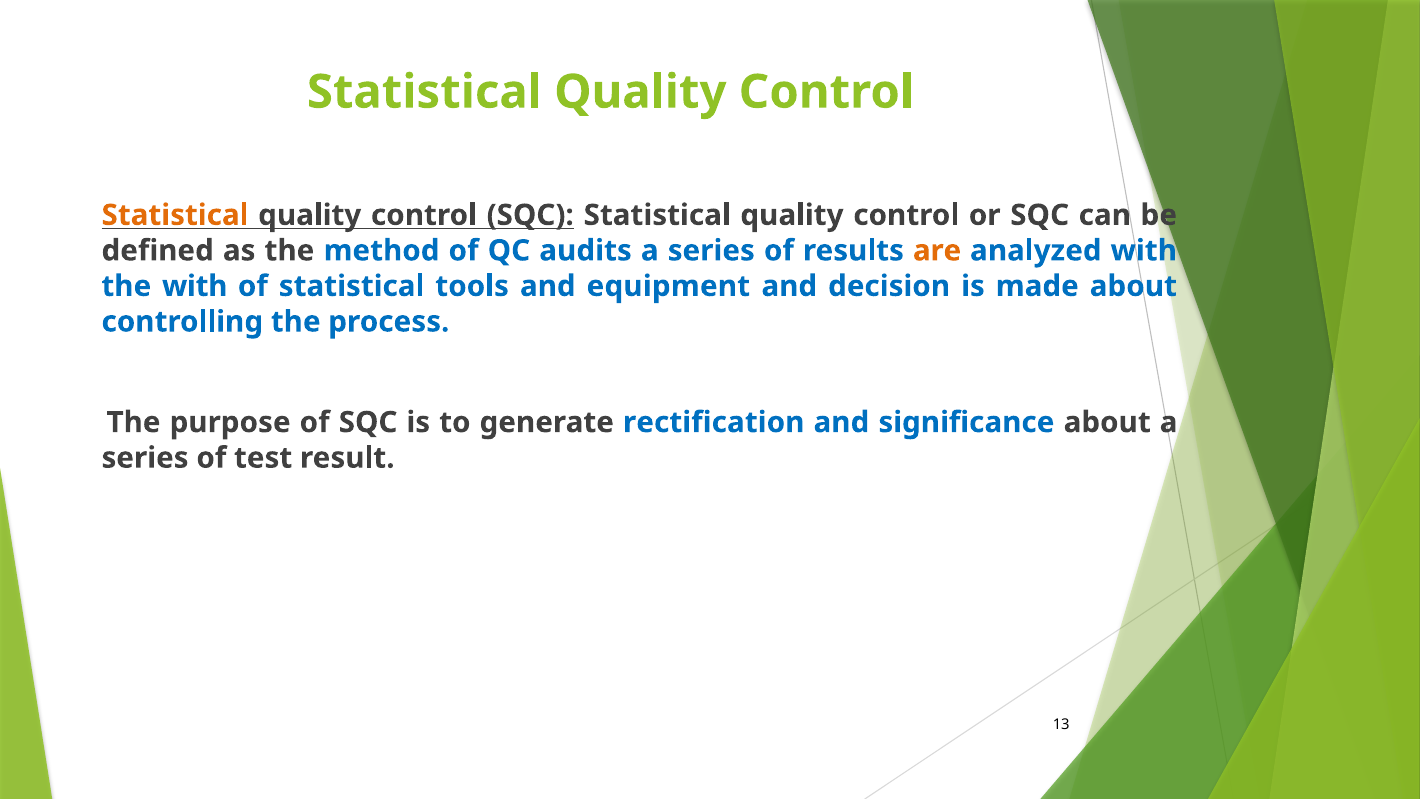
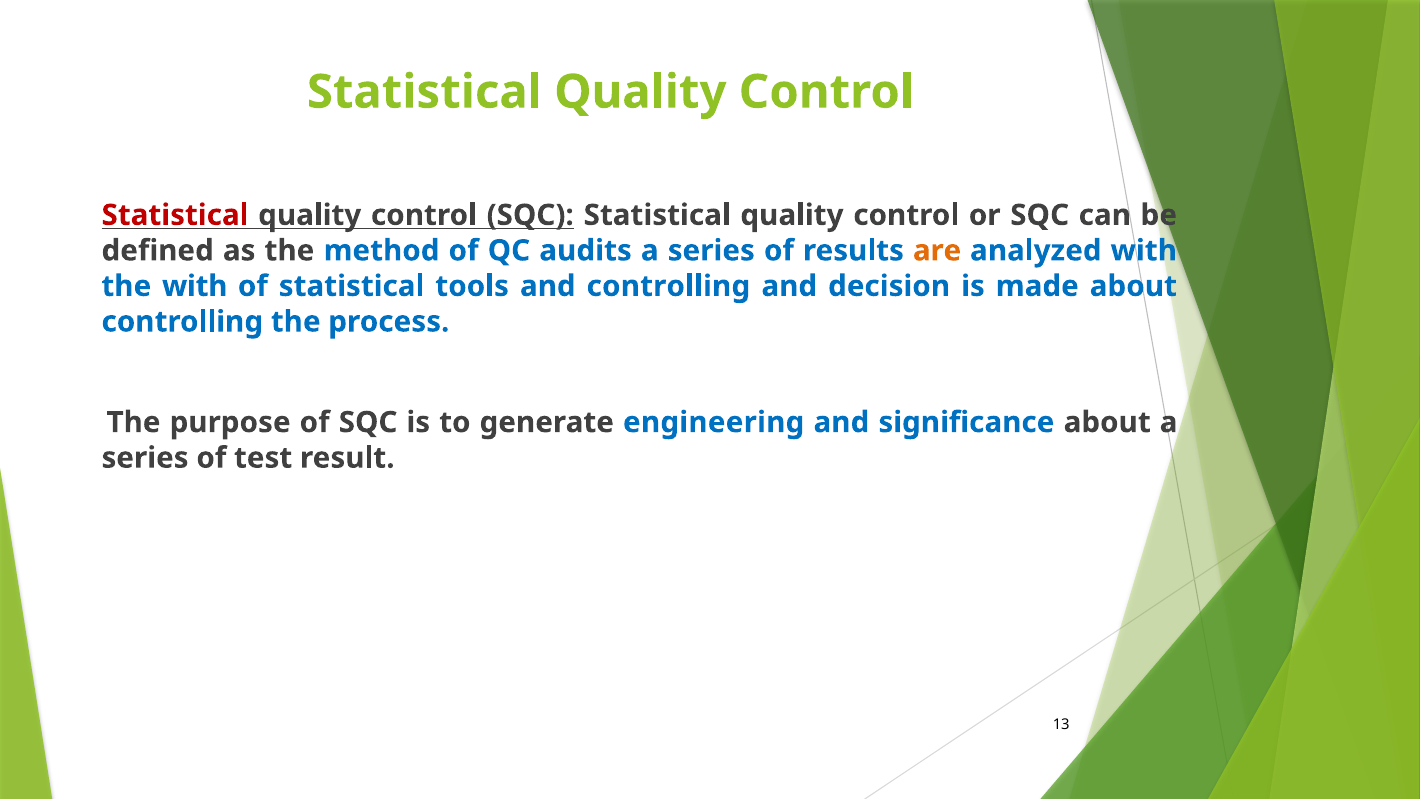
Statistical at (175, 215) colour: orange -> red
and equipment: equipment -> controlling
rectification: rectification -> engineering
